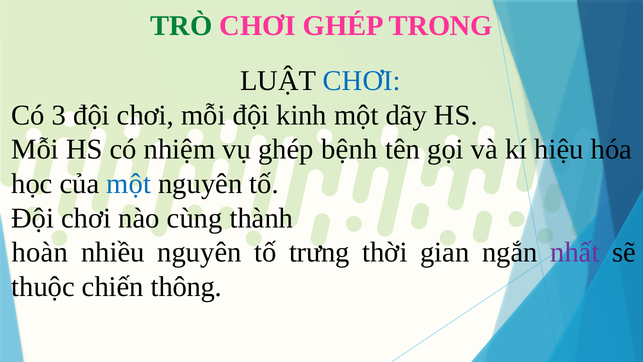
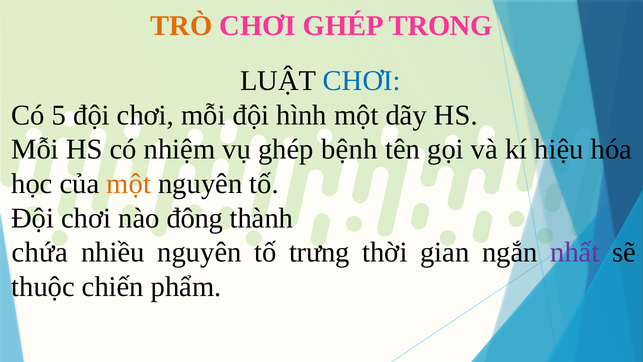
TRÒ colour: green -> orange
3: 3 -> 5
kinh: kinh -> hình
một at (129, 184) colour: blue -> orange
cùng: cùng -> đông
hoàn: hoàn -> chứa
thông: thông -> phẩm
